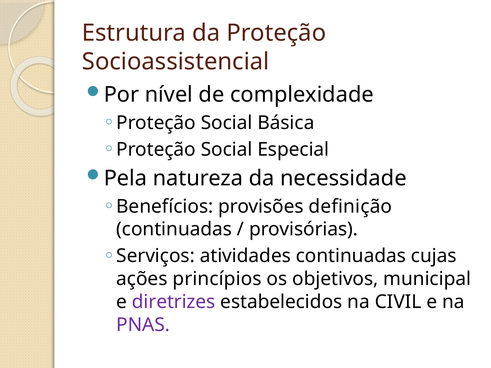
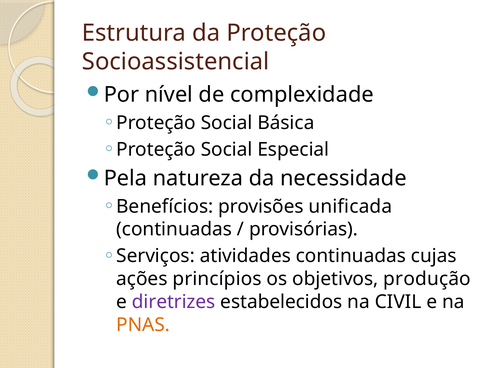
definição: definição -> unificada
municipal: municipal -> produção
PNAS colour: purple -> orange
